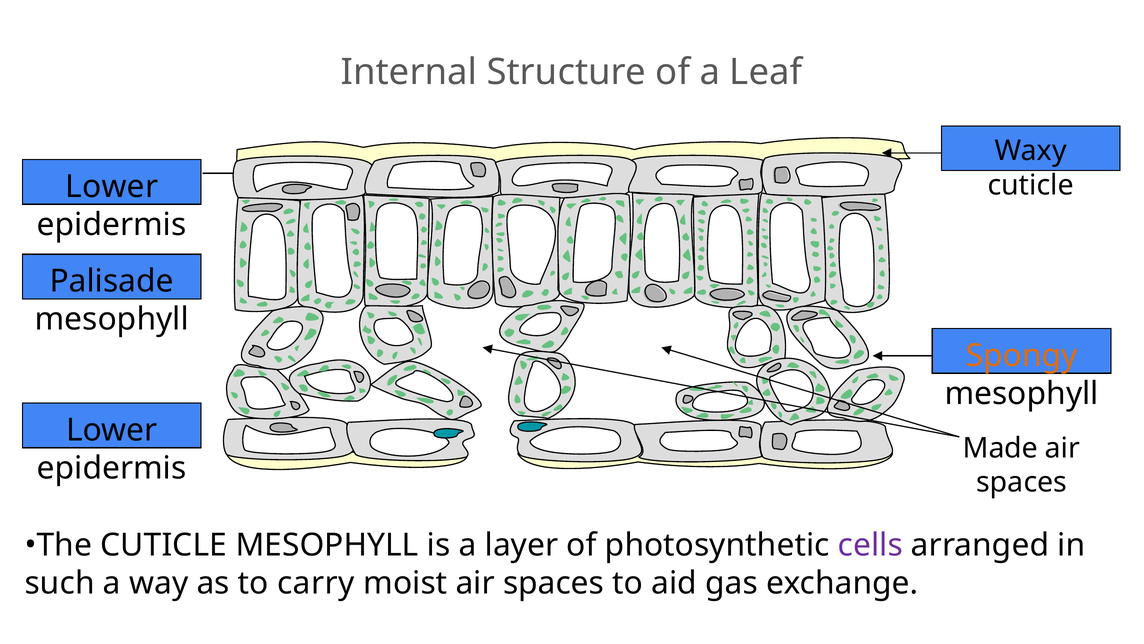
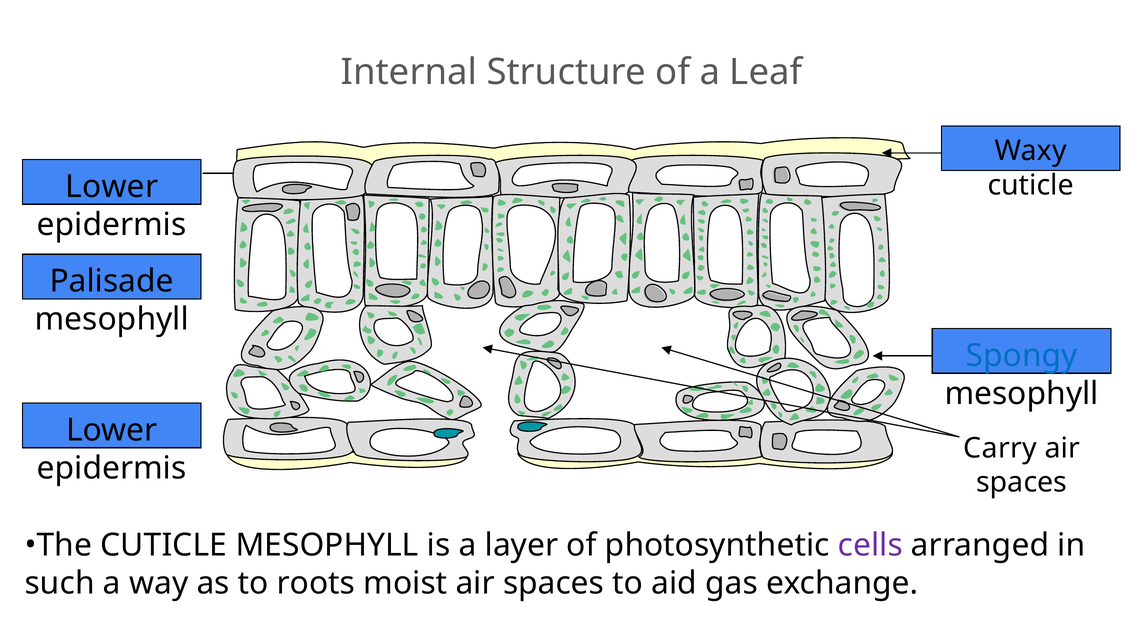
Spongy colour: orange -> blue
Made: Made -> Carry
carry: carry -> roots
